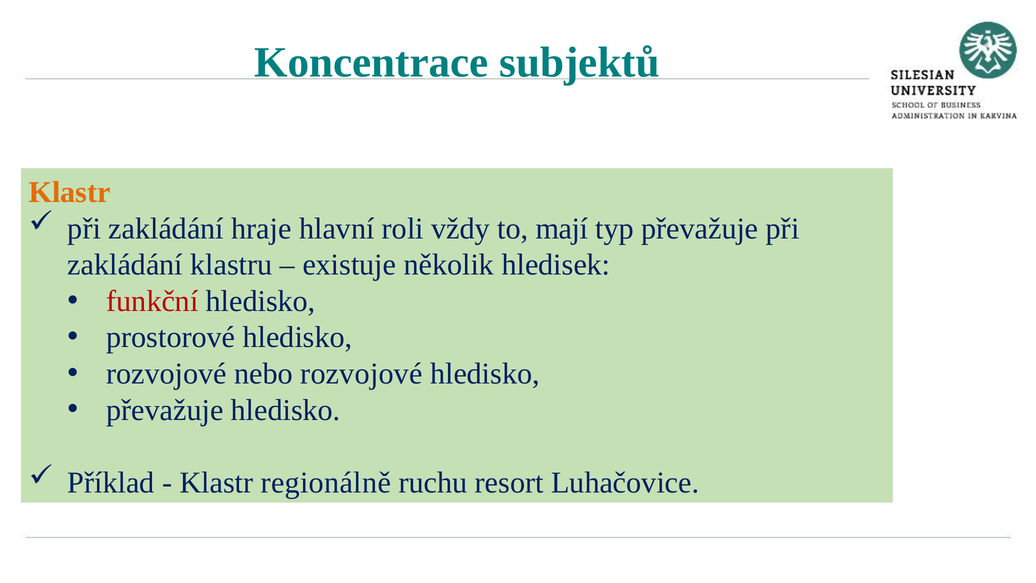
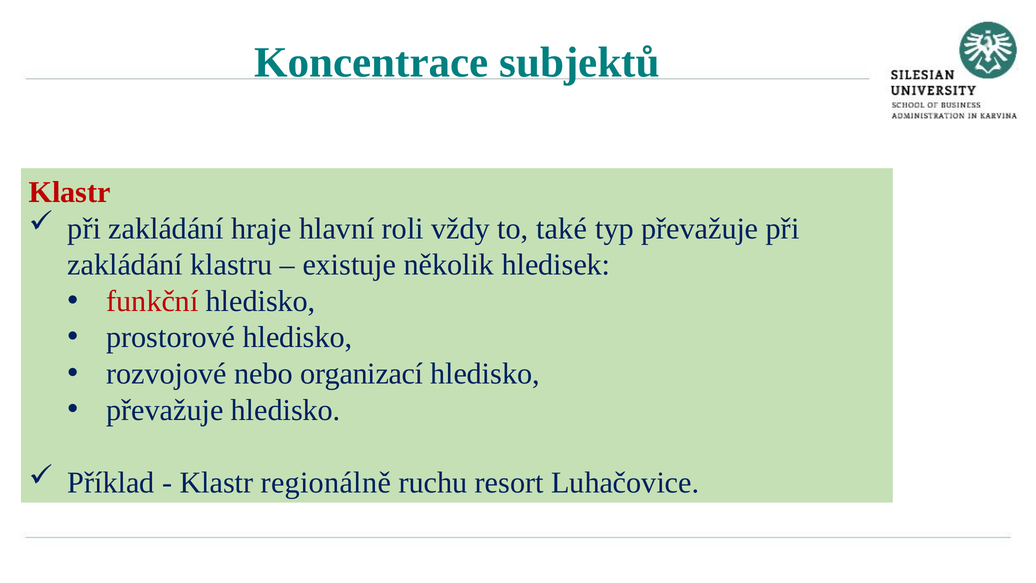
Klastr at (70, 192) colour: orange -> red
mají: mají -> také
nebo rozvojové: rozvojové -> organizací
